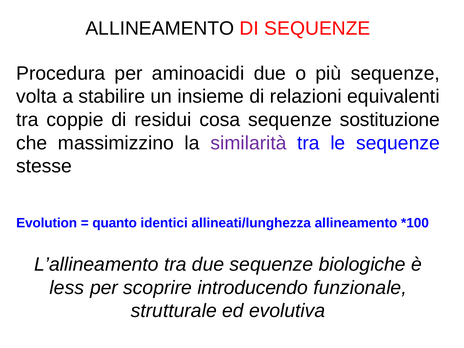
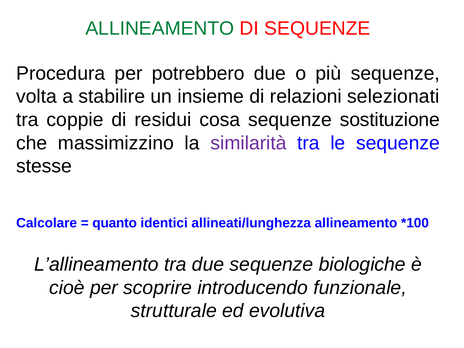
ALLINEAMENTO at (160, 28) colour: black -> green
aminoacidi: aminoacidi -> potrebbero
equivalenti: equivalenti -> selezionati
Evolution: Evolution -> Calcolare
less: less -> cioè
